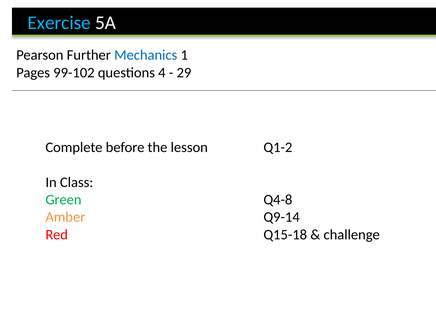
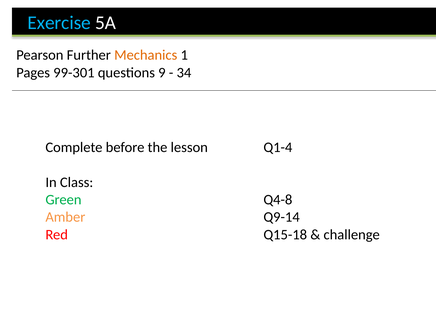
Mechanics colour: blue -> orange
99-102: 99-102 -> 99-301
4: 4 -> 9
29: 29 -> 34
Q1-2: Q1-2 -> Q1-4
